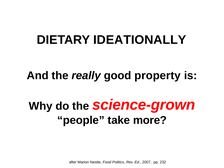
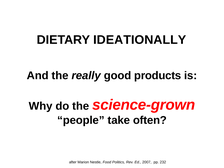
property: property -> products
more: more -> often
